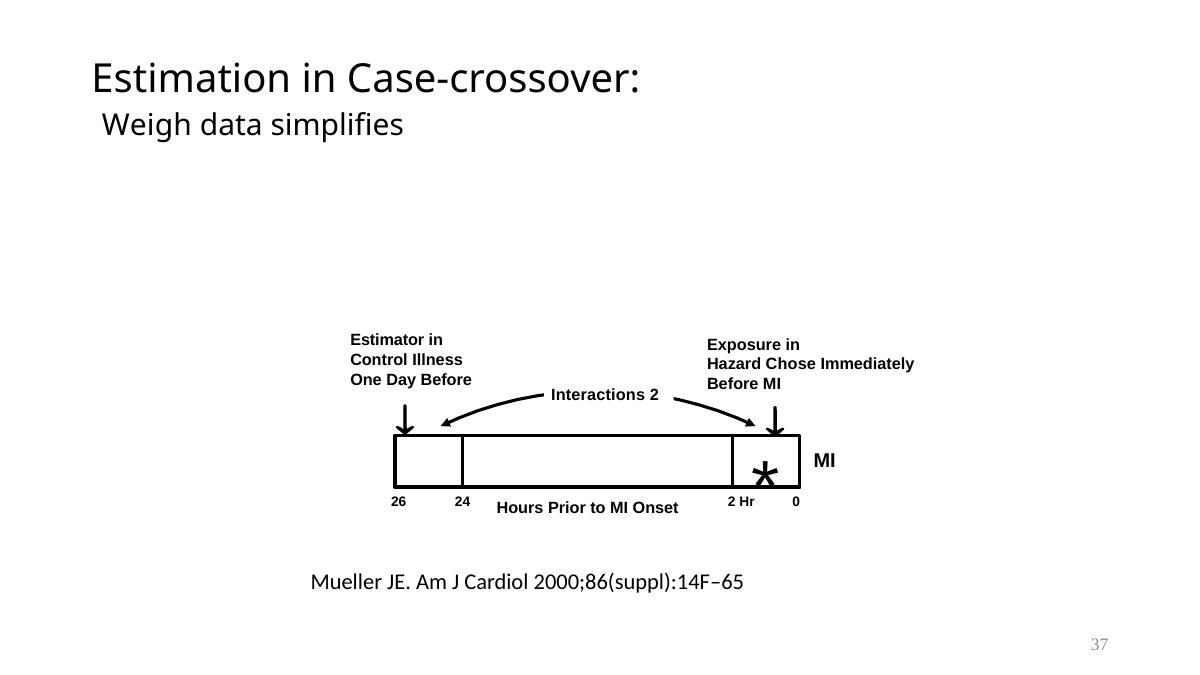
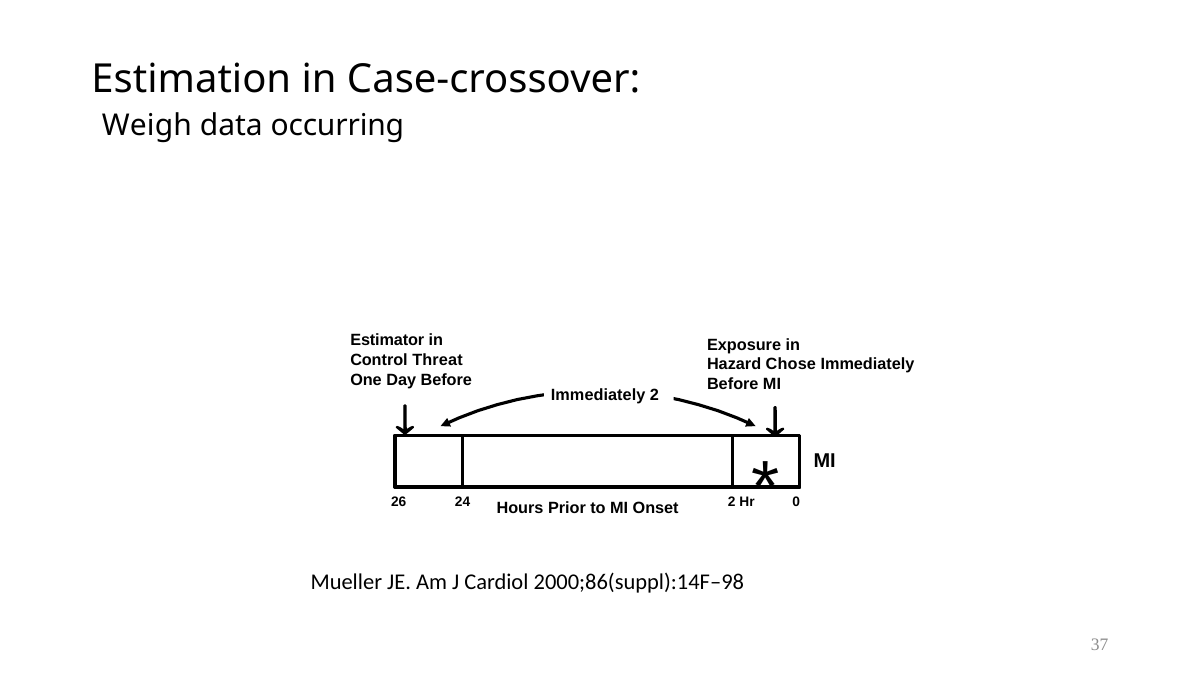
simplifies: simplifies -> occurring
Illness: Illness -> Threat
Interactions at (598, 396): Interactions -> Immediately
2000;86(suppl):14F–65: 2000;86(suppl):14F–65 -> 2000;86(suppl):14F–98
